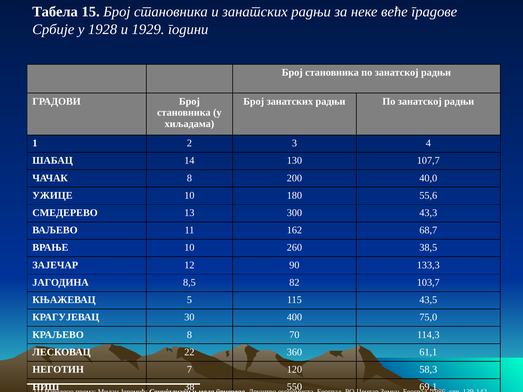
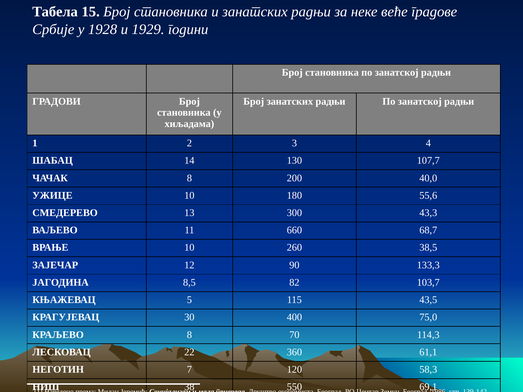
162: 162 -> 660
